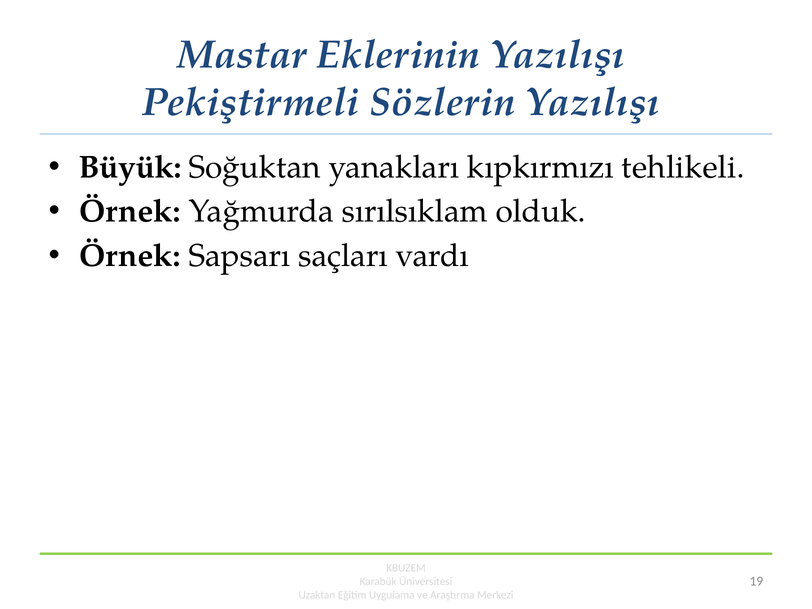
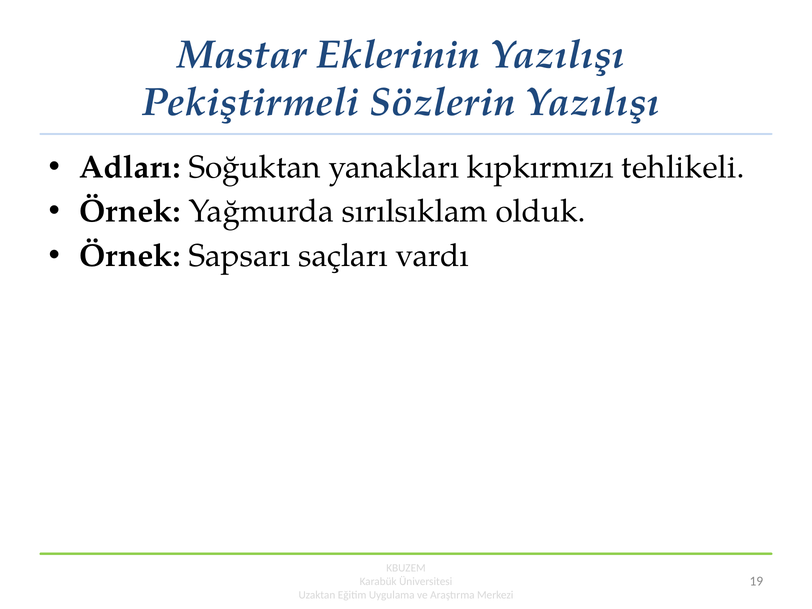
Büyük: Büyük -> Adları
